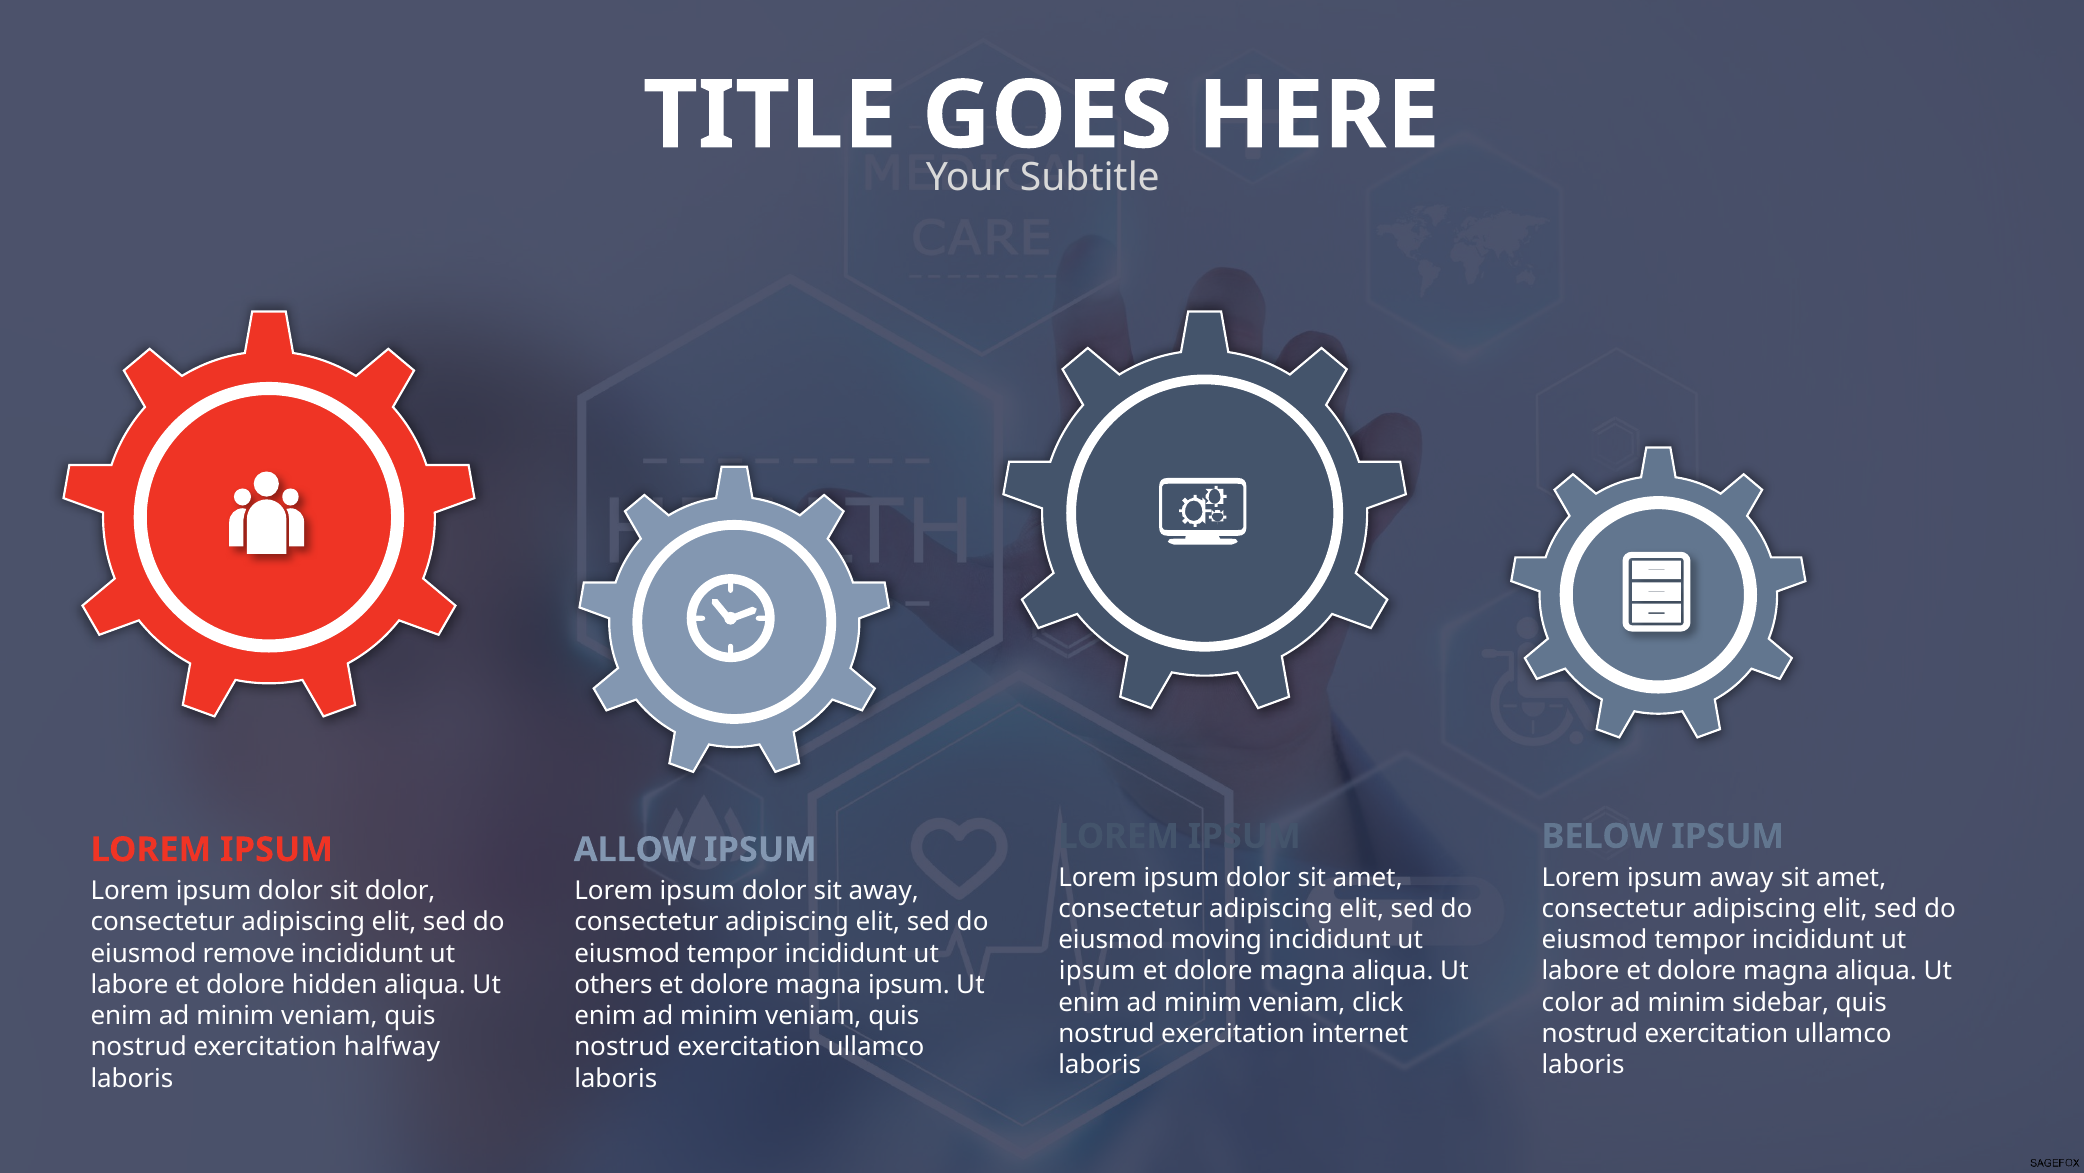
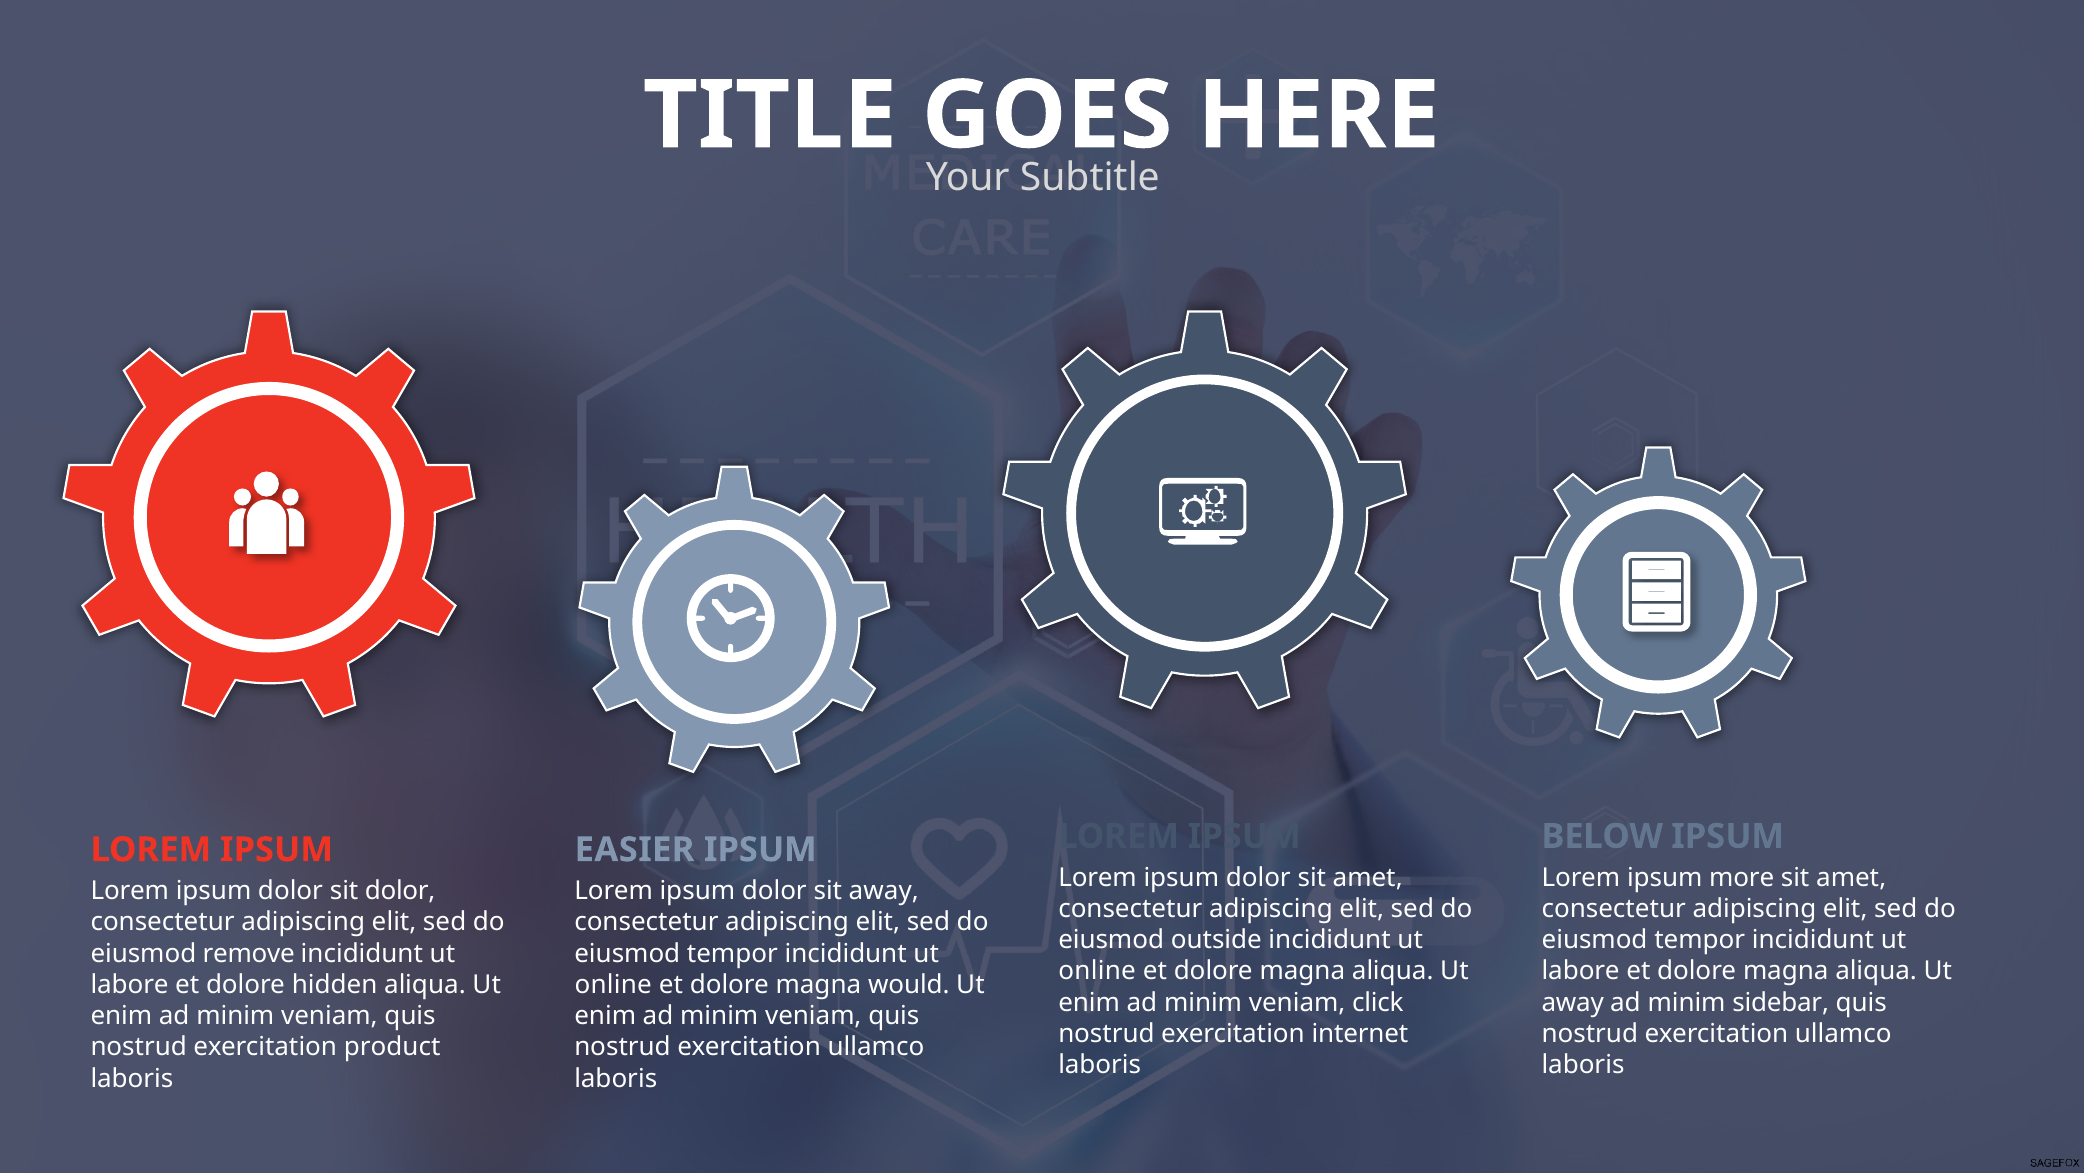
ALLOW: ALLOW -> EASIER
ipsum away: away -> more
moving: moving -> outside
ipsum at (1097, 971): ipsum -> online
others at (613, 984): others -> online
magna ipsum: ipsum -> would
color at (1573, 1002): color -> away
halfway: halfway -> product
